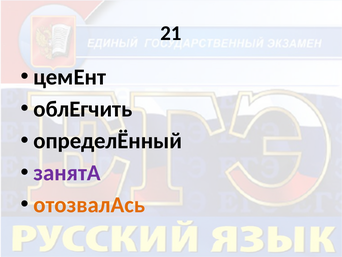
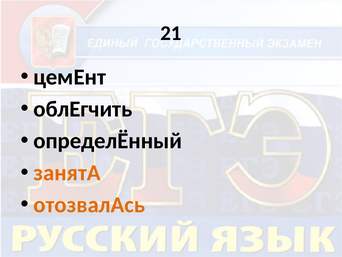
занятА colour: purple -> orange
